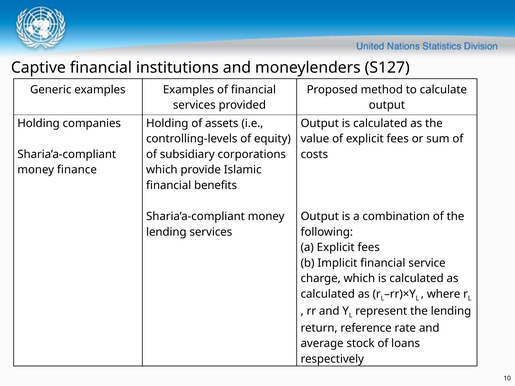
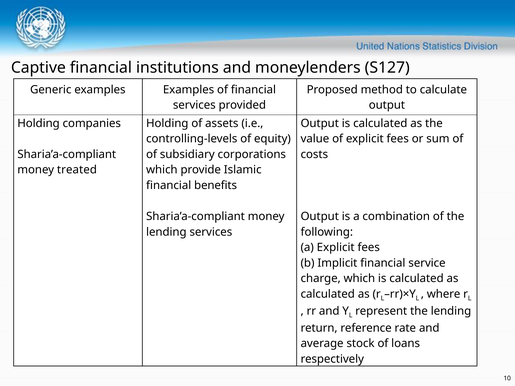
finance: finance -> treated
